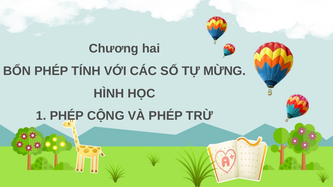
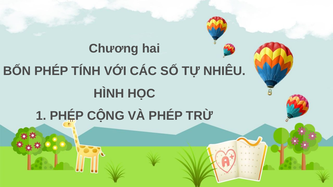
MỪNG: MỪNG -> NHIÊU
